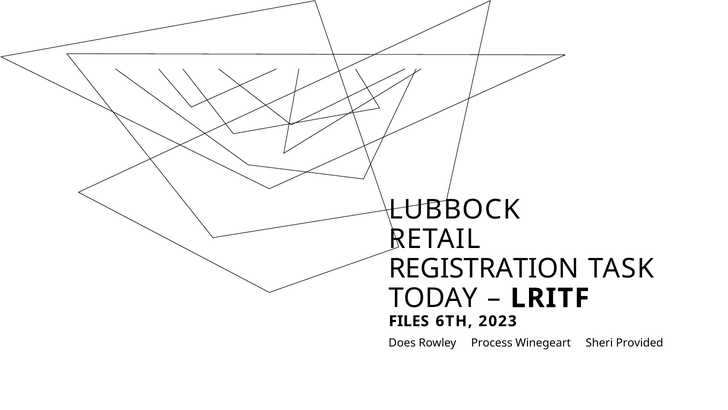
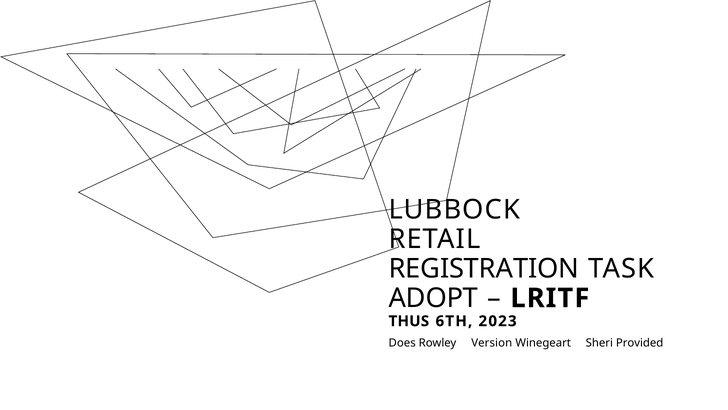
TODAY: TODAY -> ADOPT
FILES: FILES -> THUS
Process: Process -> Version
